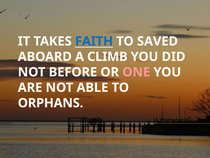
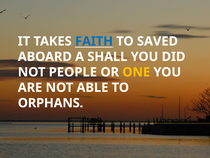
CLIMB: CLIMB -> SHALL
BEFORE: BEFORE -> PEOPLE
ONE colour: pink -> yellow
